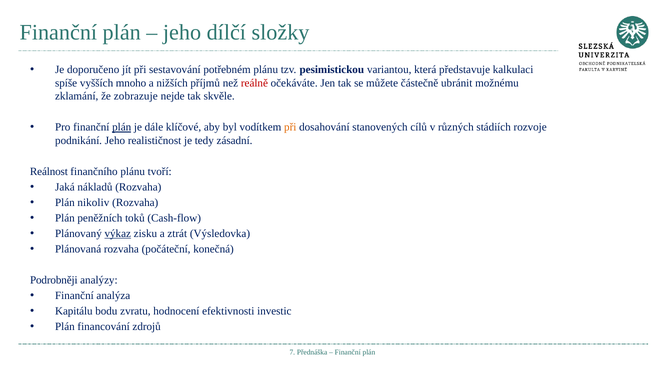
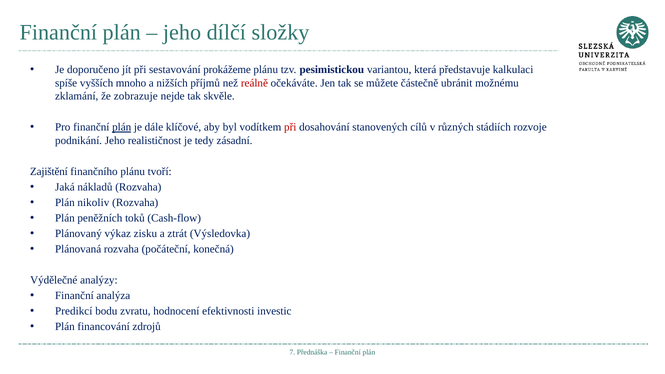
potřebném: potřebném -> prokážeme
při at (290, 127) colour: orange -> red
Reálnost: Reálnost -> Zajištění
výkaz underline: present -> none
Podrobněji: Podrobněji -> Výdělečné
Kapitálu: Kapitálu -> Predikcí
